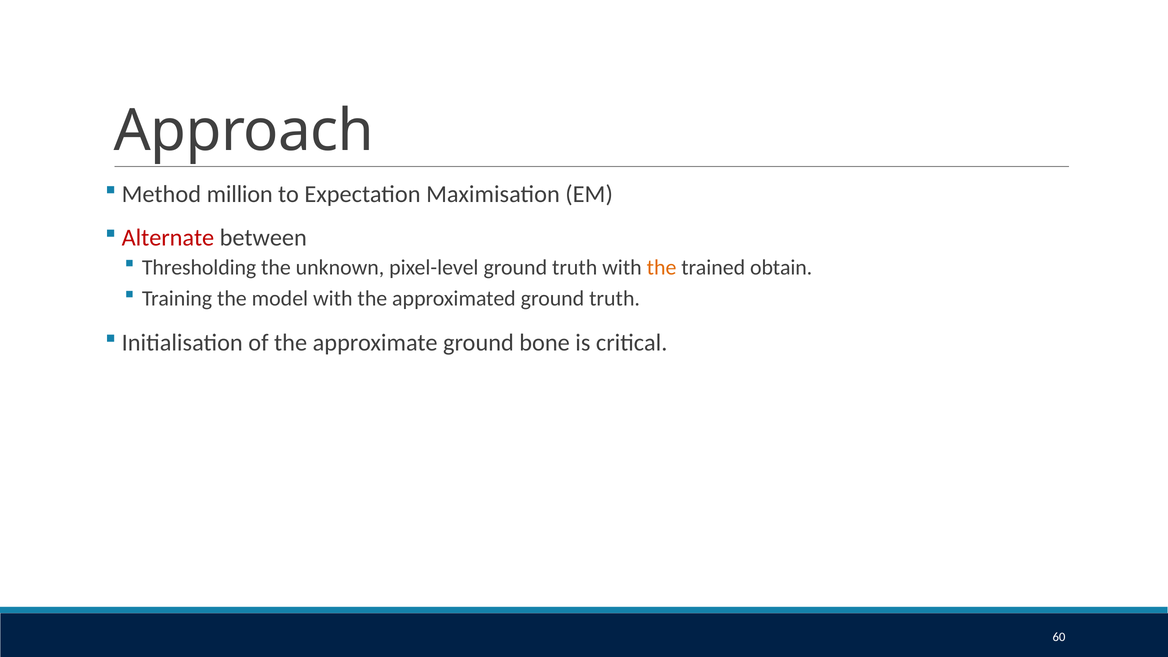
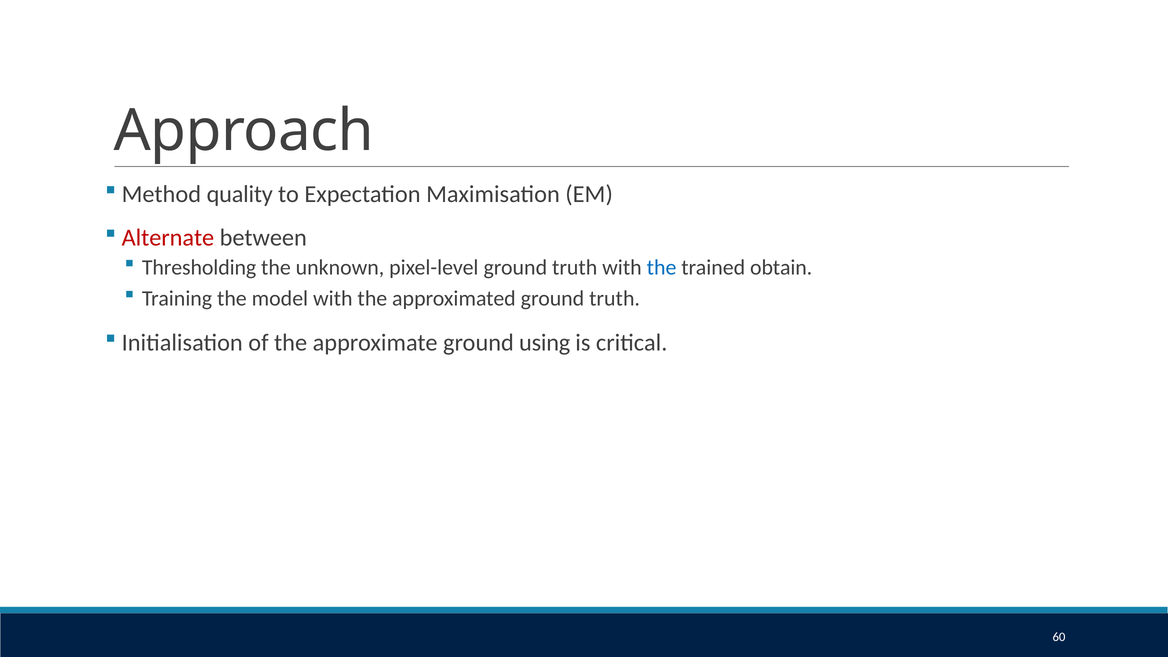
million: million -> quality
the at (662, 267) colour: orange -> blue
bone: bone -> using
